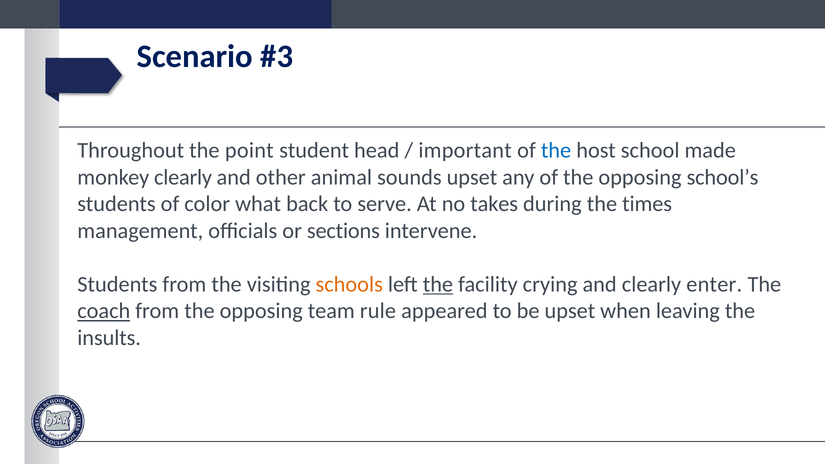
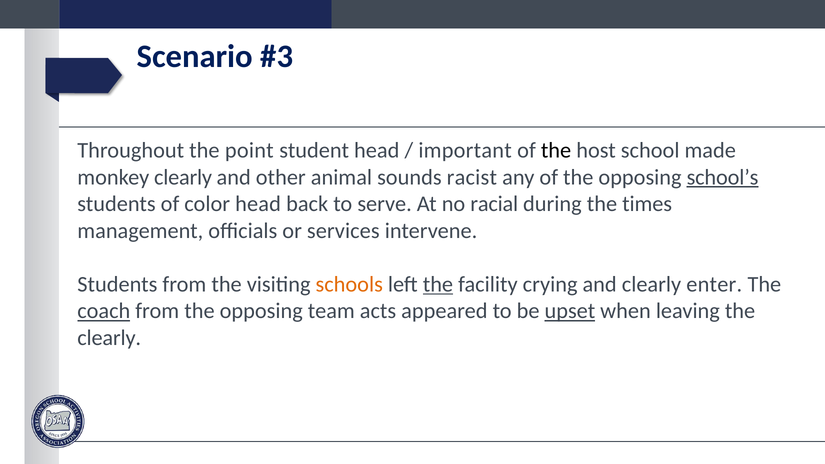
the at (556, 150) colour: blue -> black
sounds upset: upset -> racist
school’s underline: none -> present
color what: what -> head
takes: takes -> racial
sections: sections -> services
rule: rule -> acts
upset at (570, 311) underline: none -> present
insults at (109, 338): insults -> clearly
